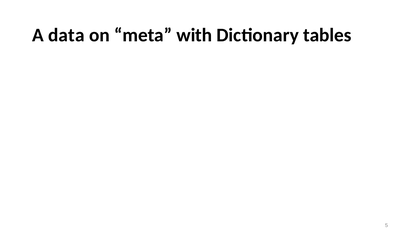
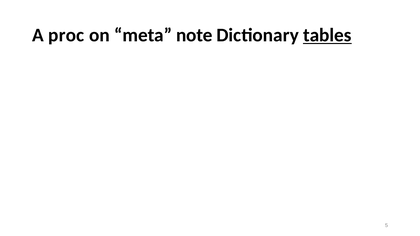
data: data -> proc
with: with -> note
tables underline: none -> present
